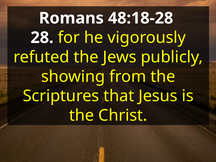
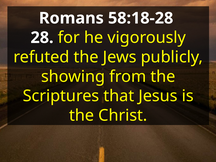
48:18-28: 48:18-28 -> 58:18-28
